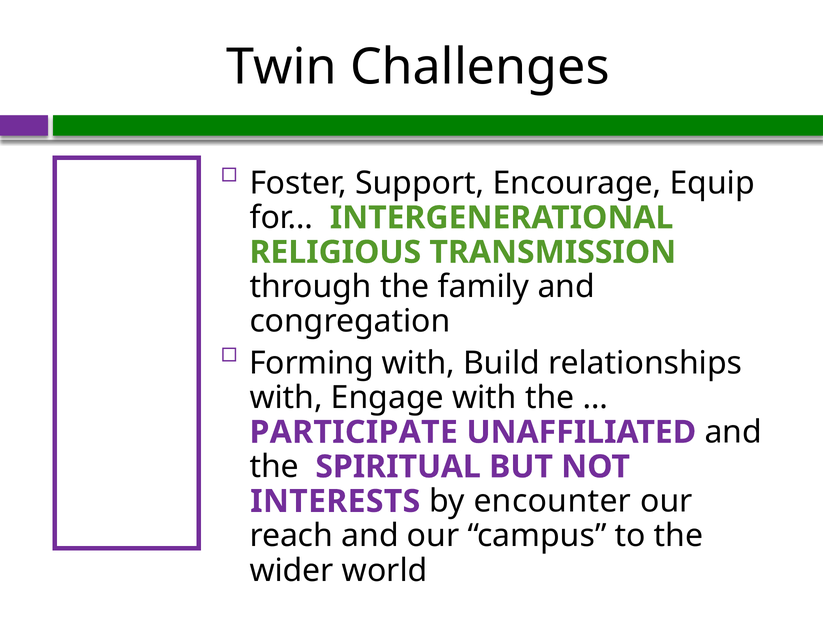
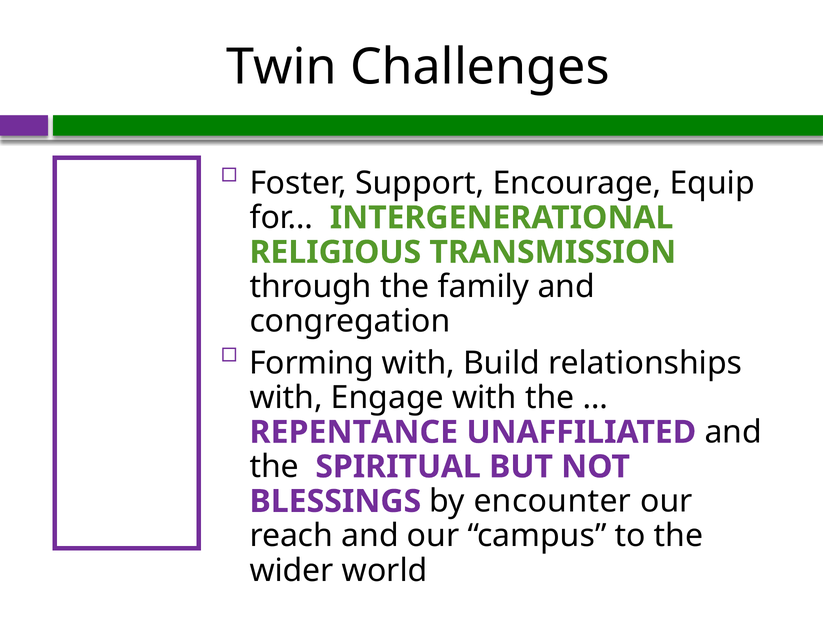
PARTICIPATE: PARTICIPATE -> REPENTANCE
INTERESTS: INTERESTS -> BLESSINGS
